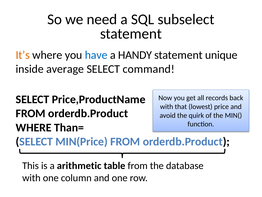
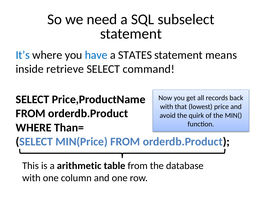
It’s colour: orange -> blue
HANDY: HANDY -> STATES
unique: unique -> means
average: average -> retrieve
